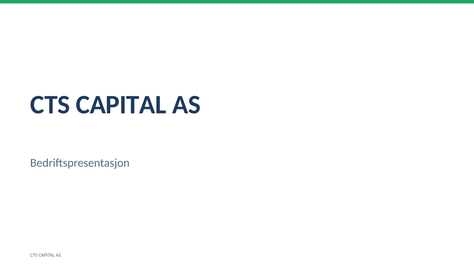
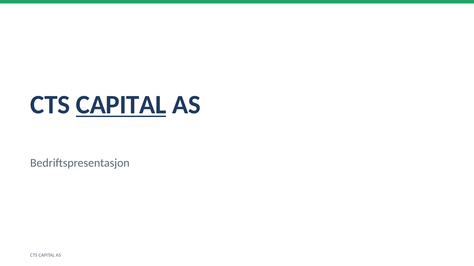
CAPITAL at (121, 105) underline: none -> present
